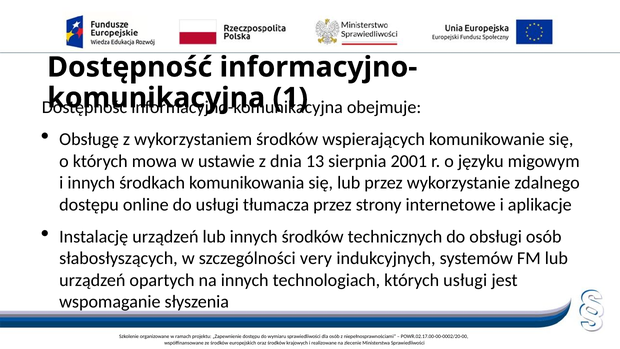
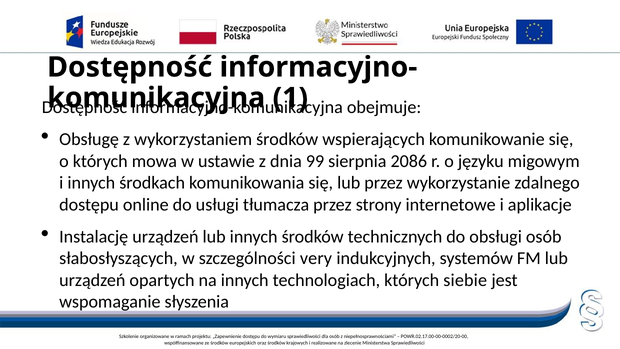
13: 13 -> 99
2001: 2001 -> 2086
których usługi: usługi -> siebie
